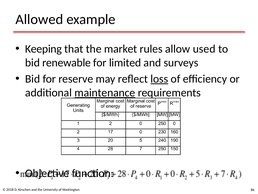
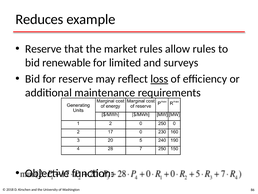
Allowed: Allowed -> Reduces
Keeping at (43, 49): Keeping -> Reserve
allow used: used -> rules
maintenance underline: present -> none
